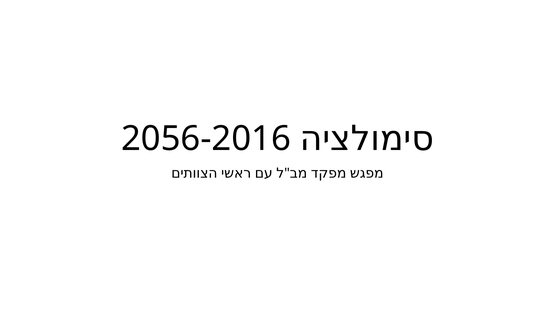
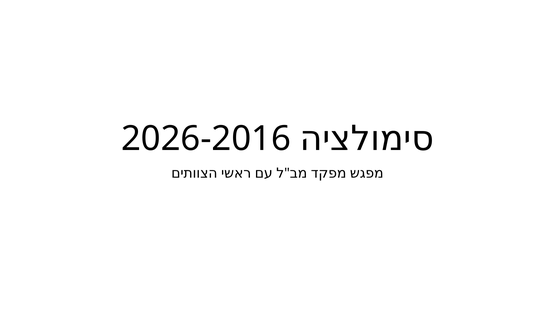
2056-2016: 2056-2016 -> 2026-2016
